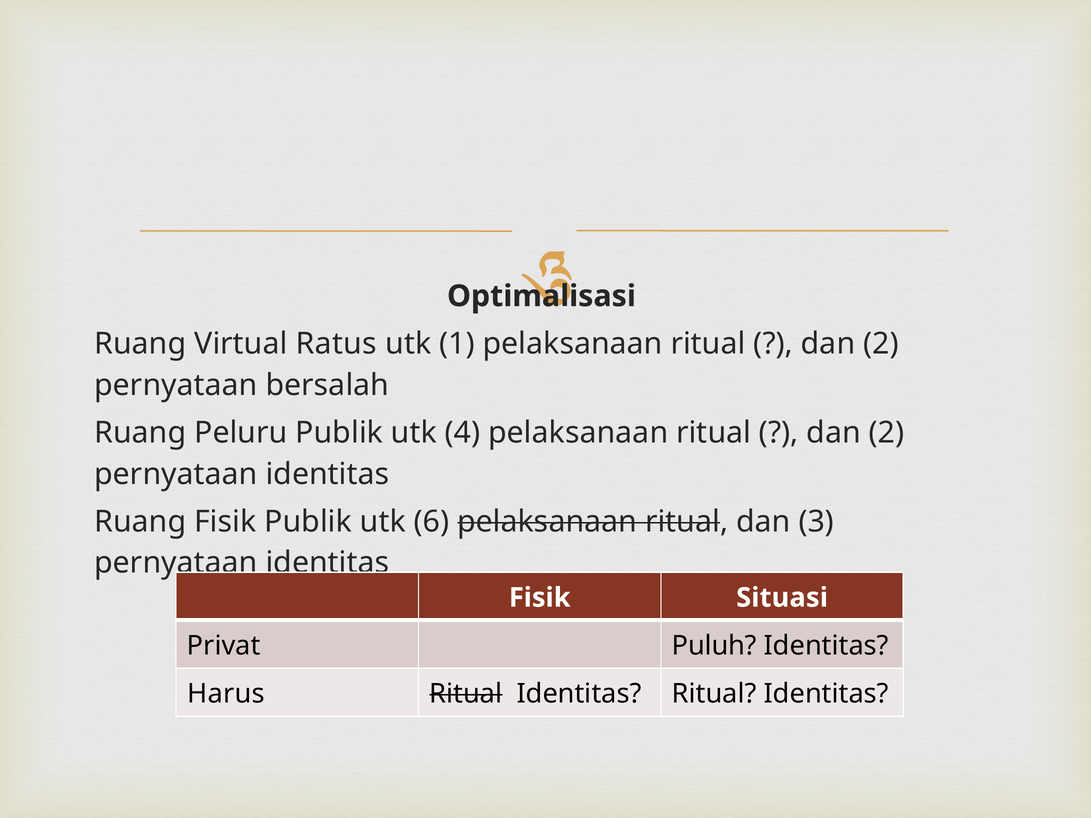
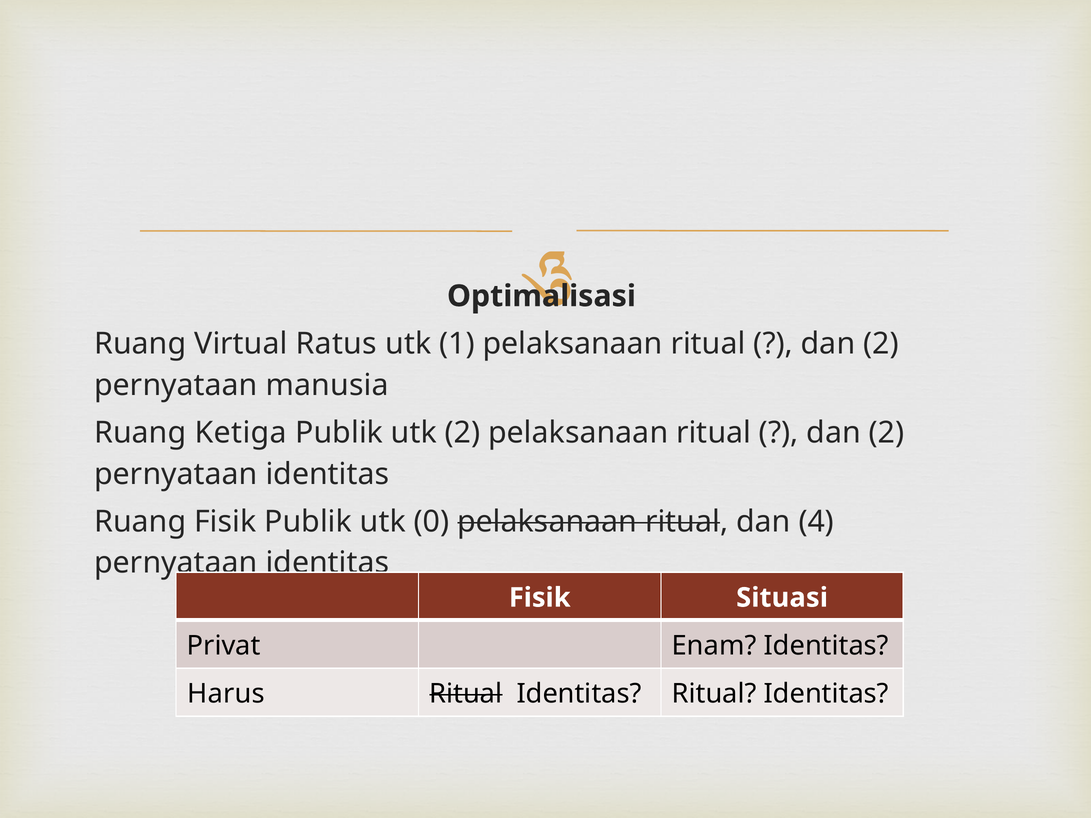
bersalah: bersalah -> manusia
Peluru: Peluru -> Ketiga
utk 4: 4 -> 2
6: 6 -> 0
3: 3 -> 4
Puluh: Puluh -> Enam
